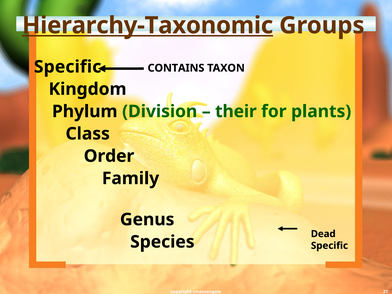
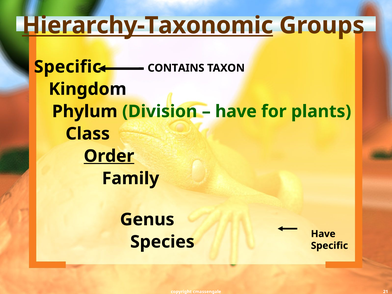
their at (236, 111): their -> have
Order underline: none -> present
Dead at (323, 234): Dead -> Have
